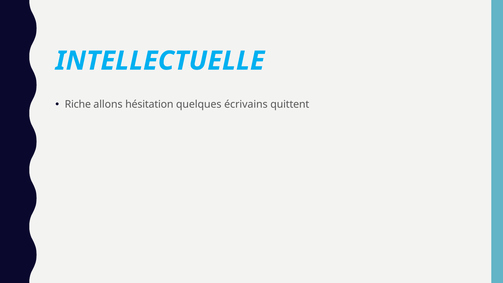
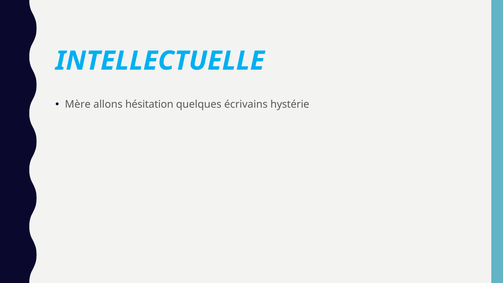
Riche: Riche -> Mère
quittent: quittent -> hystérie
